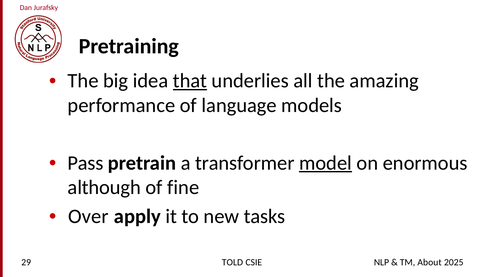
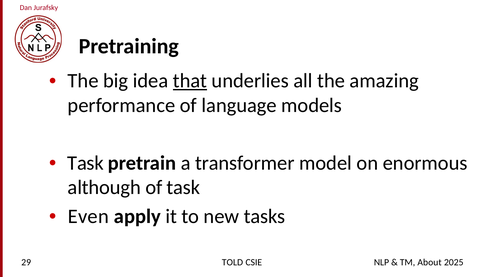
Pass at (86, 163): Pass -> Task
model underline: present -> none
of fine: fine -> task
Over: Over -> Even
